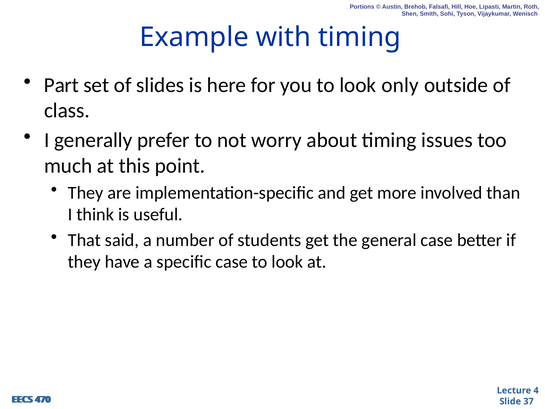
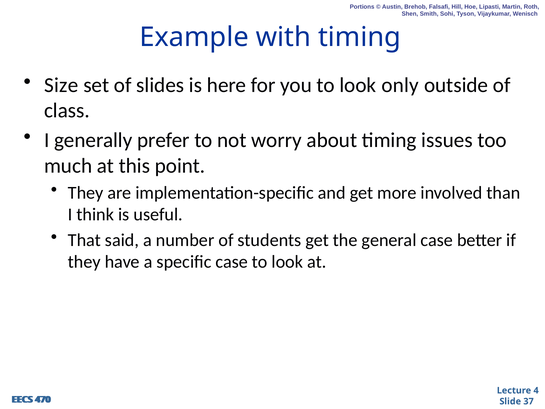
Part: Part -> Size
